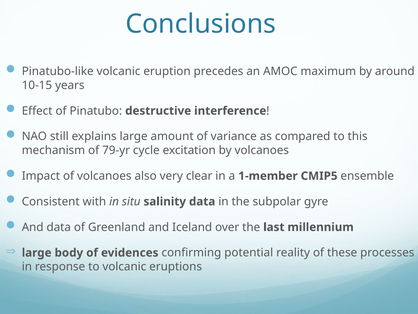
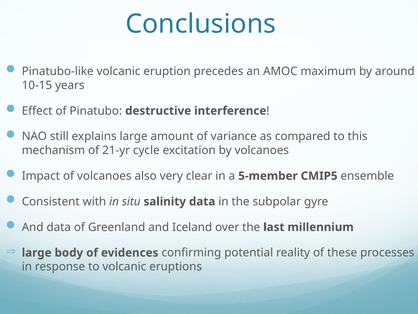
79-yr: 79-yr -> 21-yr
1-member: 1-member -> 5-member
